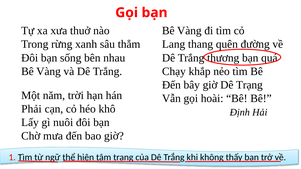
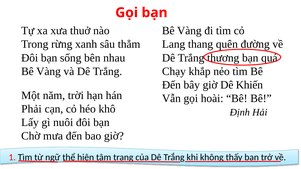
Dê Trạng: Trạng -> Khiến
